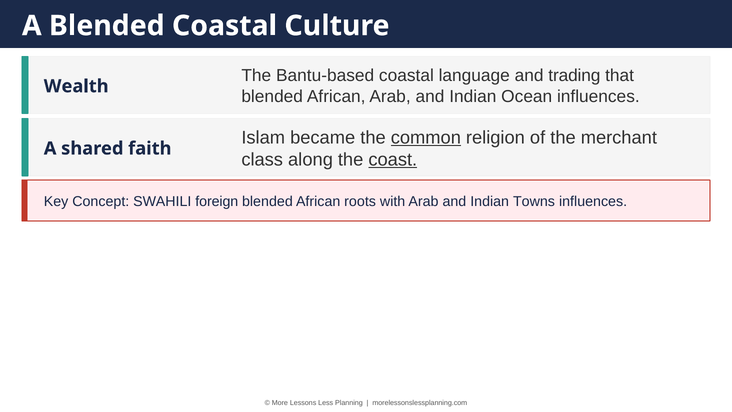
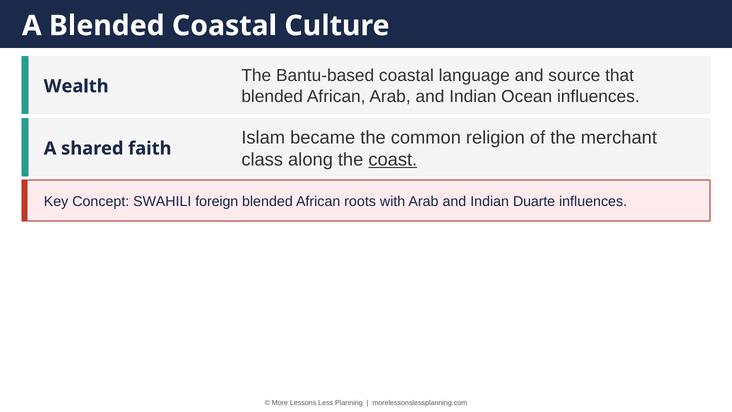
trading: trading -> source
common underline: present -> none
Towns: Towns -> Duarte
